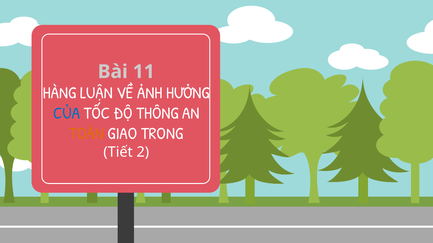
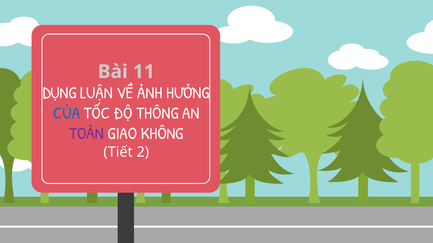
HÀNG: HÀNG -> DỤNG
TOÀN colour: orange -> purple
TRONG: TRONG -> KHÔNG
